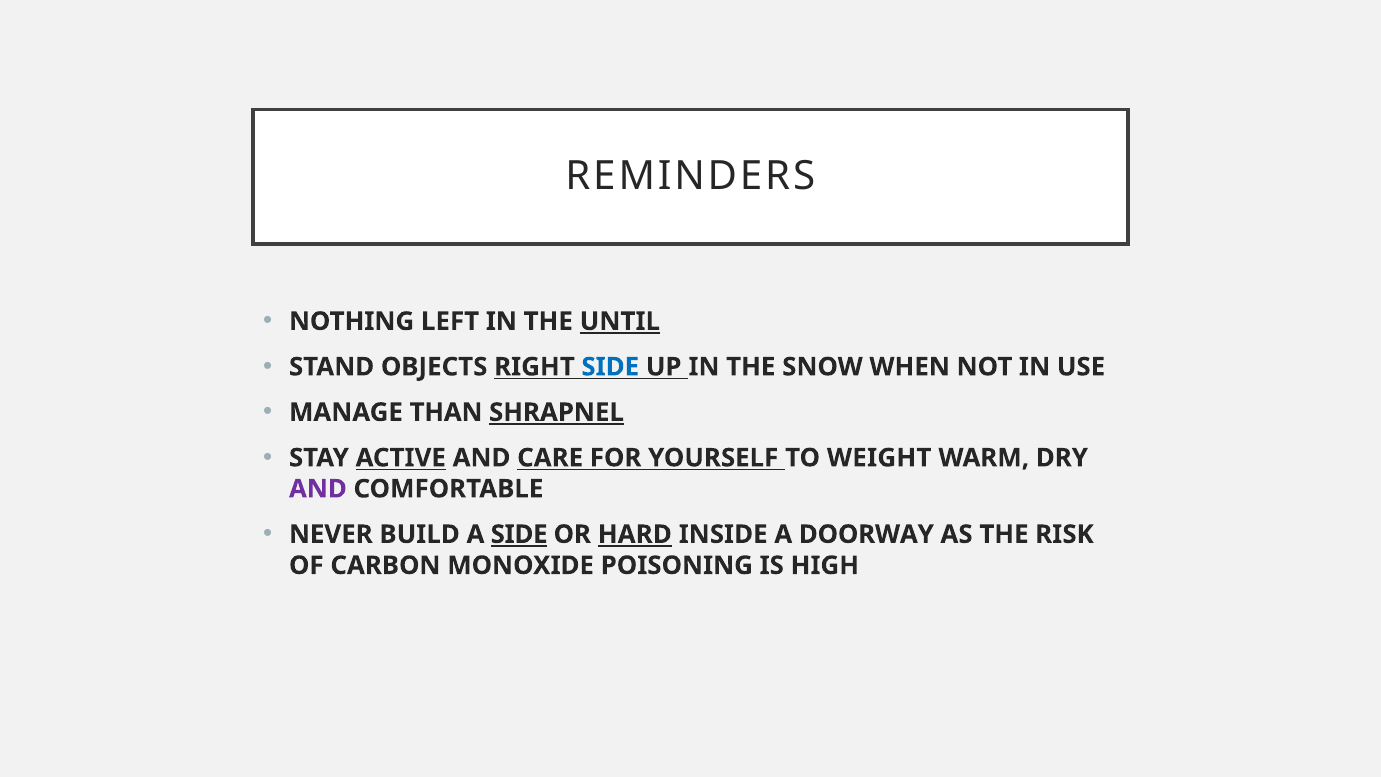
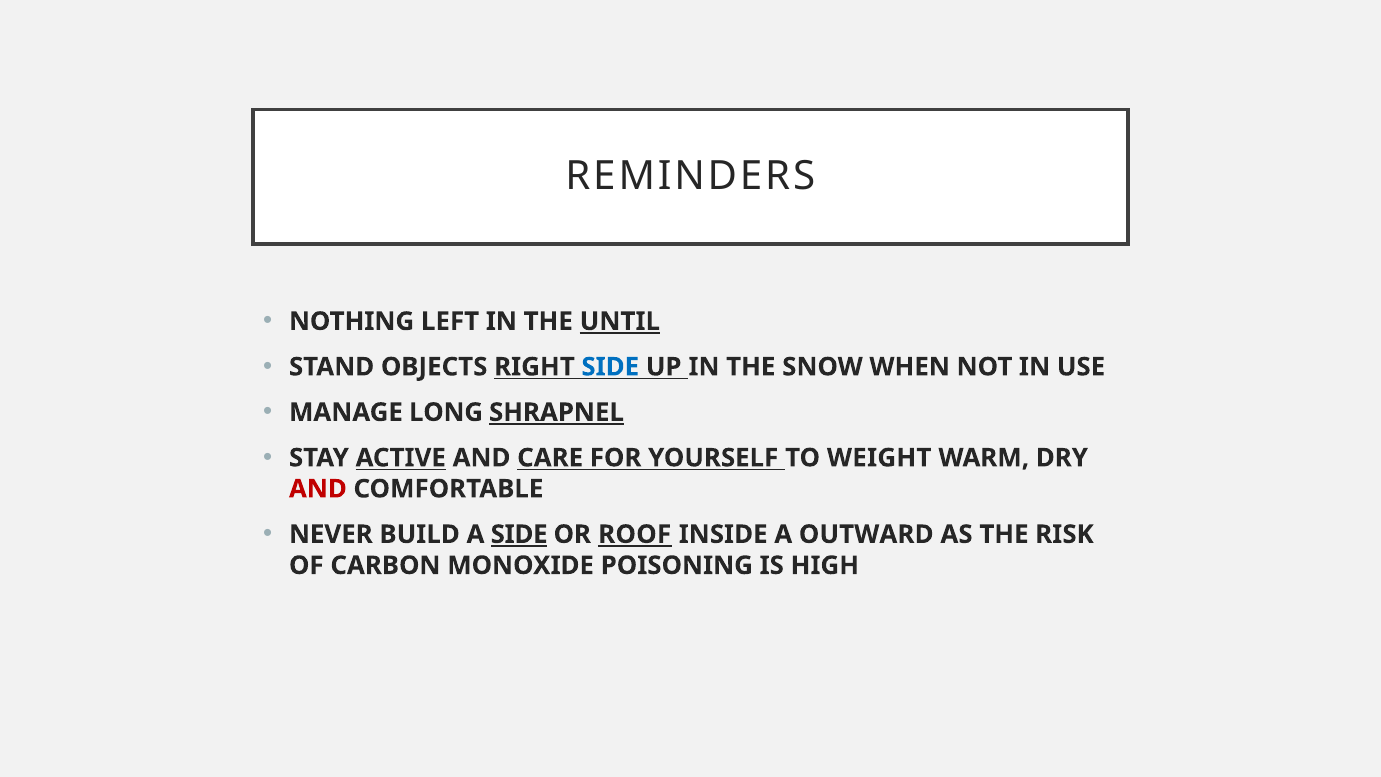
THAN: THAN -> LONG
AND at (318, 489) colour: purple -> red
HARD: HARD -> ROOF
DOORWAY: DOORWAY -> OUTWARD
